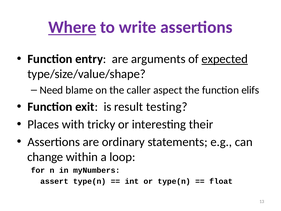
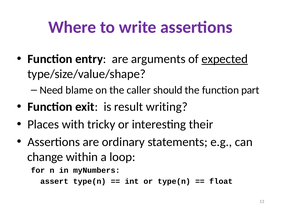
Where underline: present -> none
aspect: aspect -> should
elifs: elifs -> part
testing: testing -> writing
